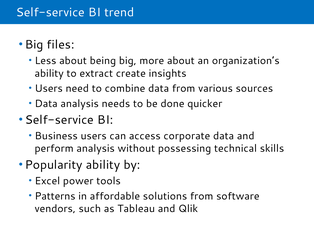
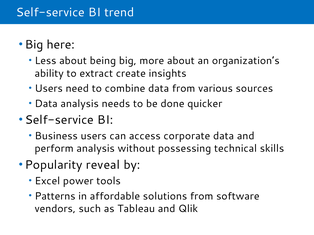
files: files -> here
Popularity ability: ability -> reveal
